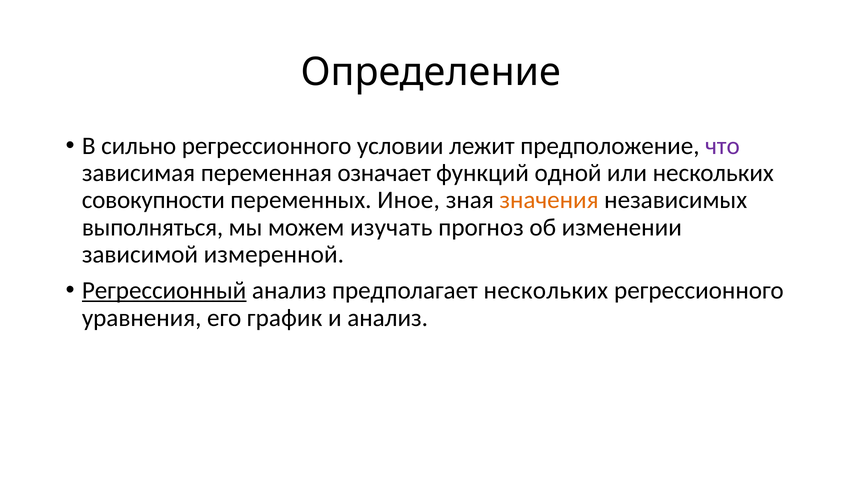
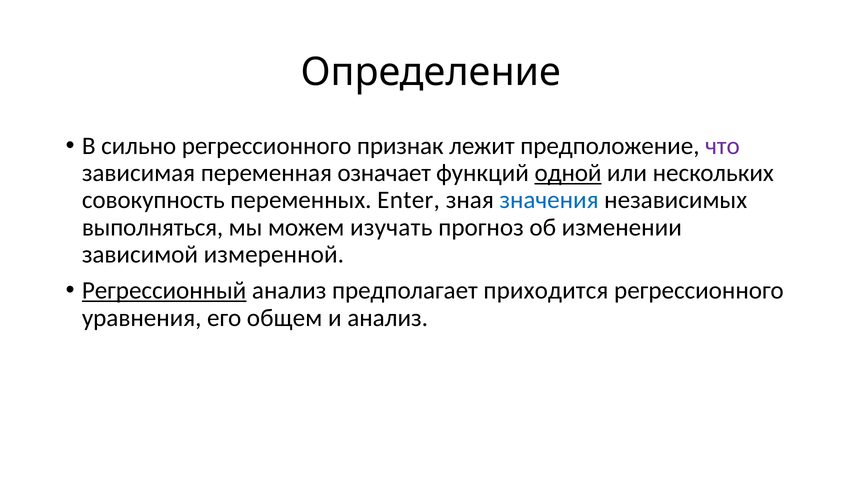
условии: условии -> признак
одной underline: none -> present
совокупности: совокупности -> совокупность
Иное: Иное -> Enter
значения colour: orange -> blue
предполагает нескольких: нескольких -> приходится
график: график -> общем
